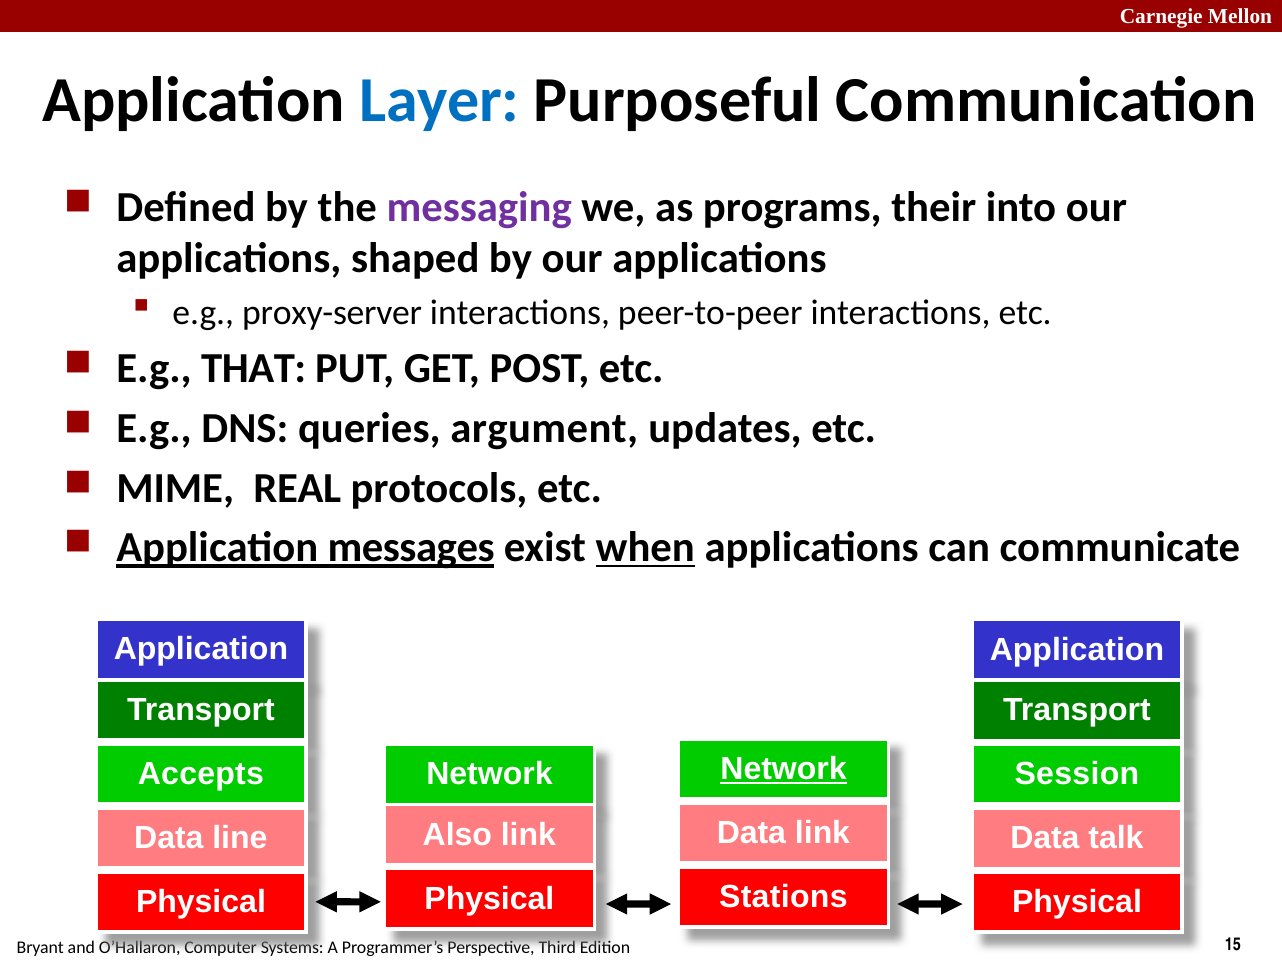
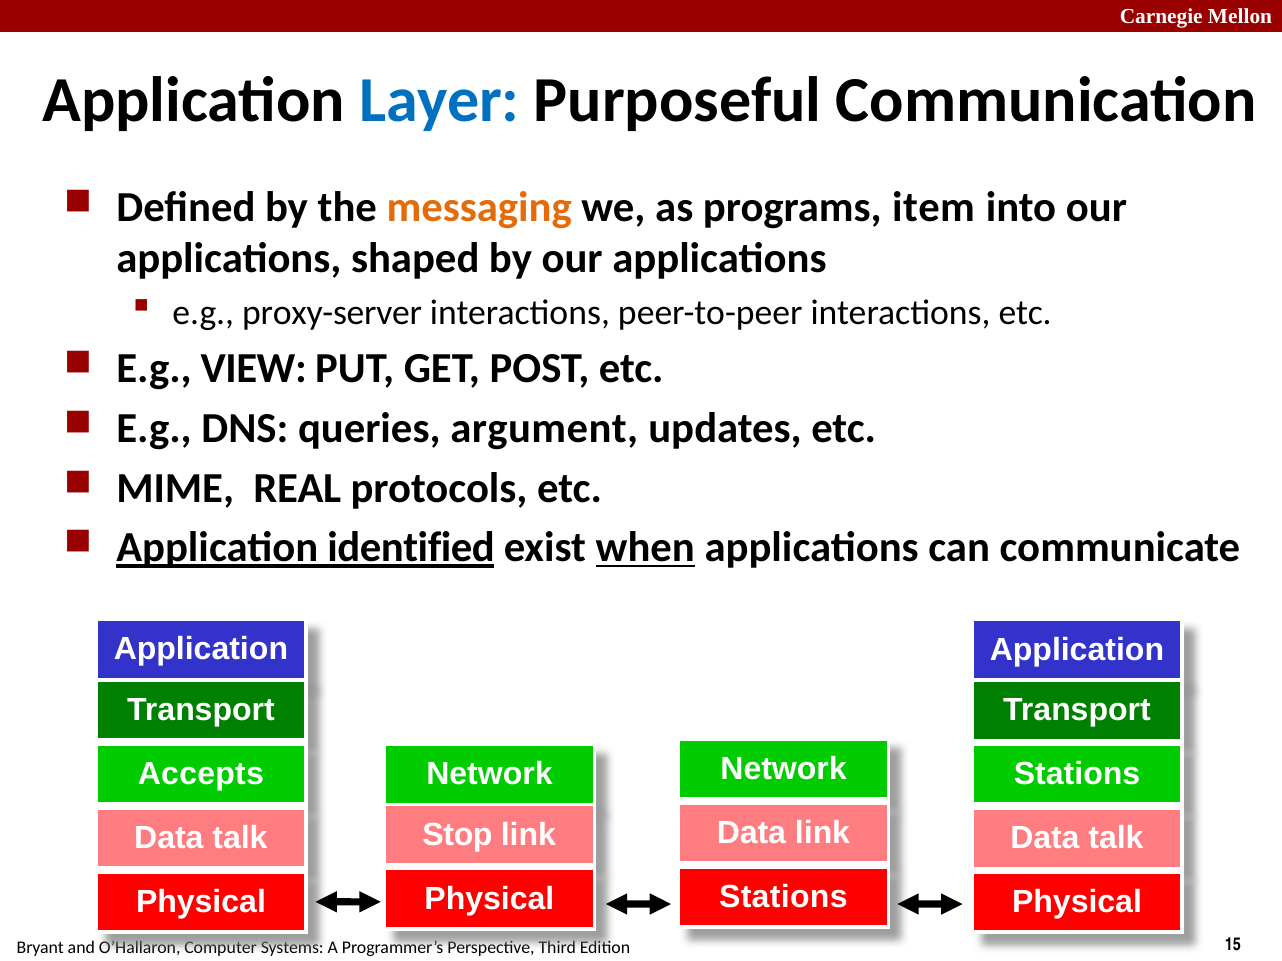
messaging colour: purple -> orange
their: their -> item
THAT: THAT -> VIEW
messages: messages -> identified
Network at (784, 769) underline: present -> none
Session at (1077, 774): Session -> Stations
Also: Also -> Stop
line at (240, 838): line -> talk
